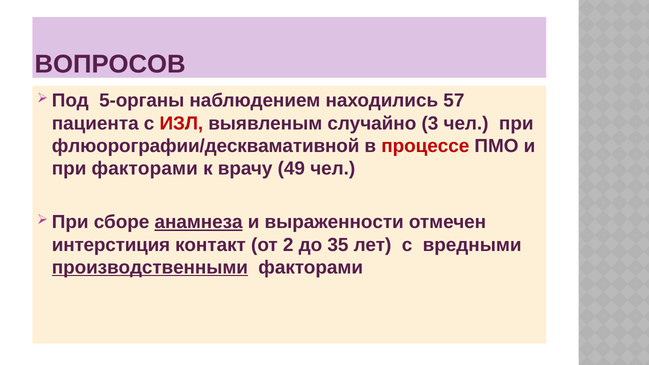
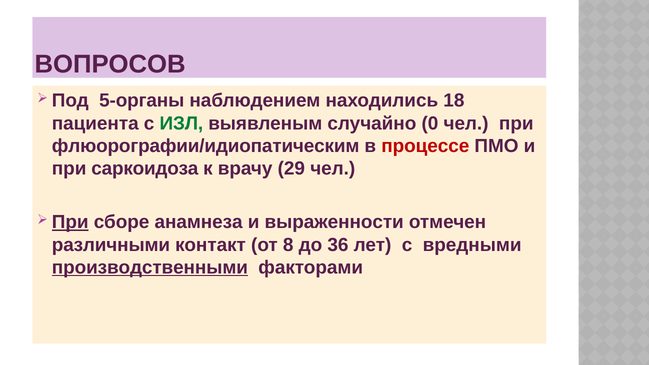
57: 57 -> 18
ИЗЛ colour: red -> green
3: 3 -> 0
флюорографии/десквамативной: флюорографии/десквамативной -> флюорографии/идиопатическим
при факторами: факторами -> саркоидоза
49: 49 -> 29
При at (70, 222) underline: none -> present
анамнеза underline: present -> none
интерстиция: интерстиция -> различными
2: 2 -> 8
35: 35 -> 36
